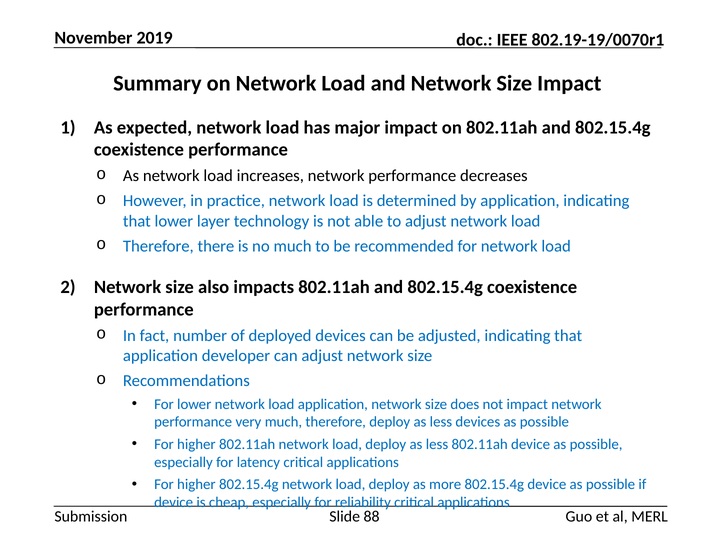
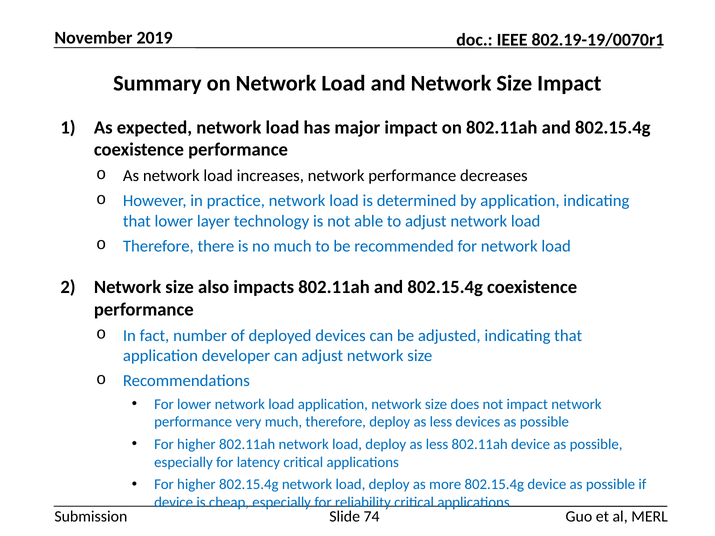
88: 88 -> 74
